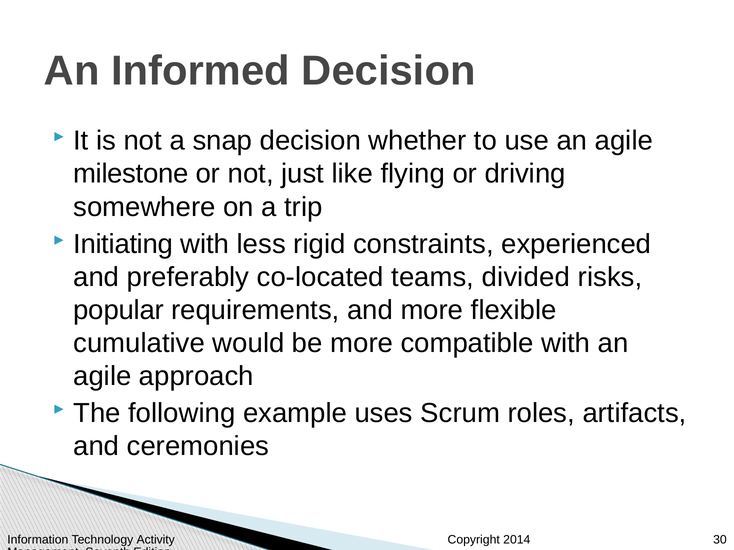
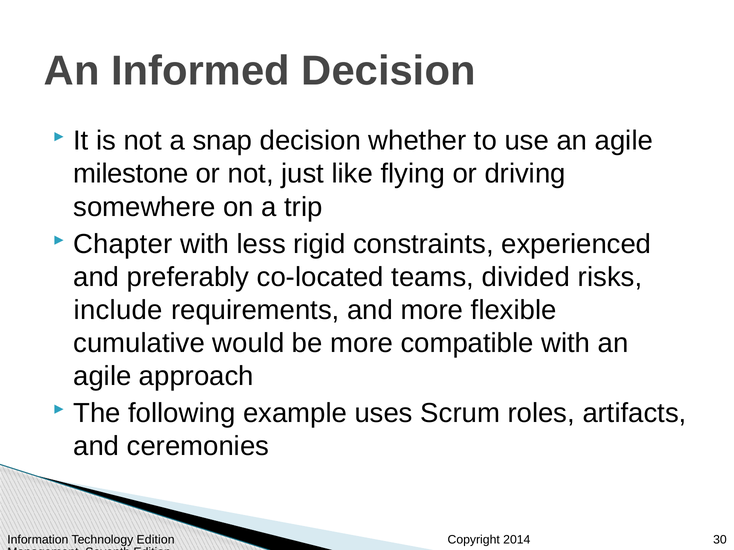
Initiating: Initiating -> Chapter
popular: popular -> include
Technology Activity: Activity -> Edition
